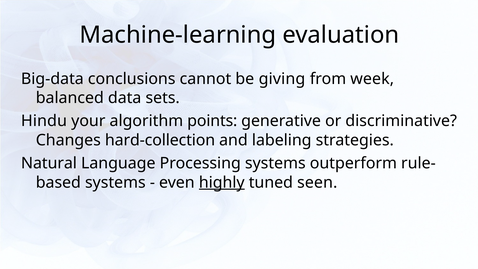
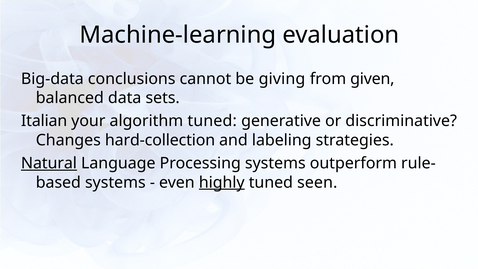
week: week -> given
Hindu: Hindu -> Italian
algorithm points: points -> tuned
Natural underline: none -> present
